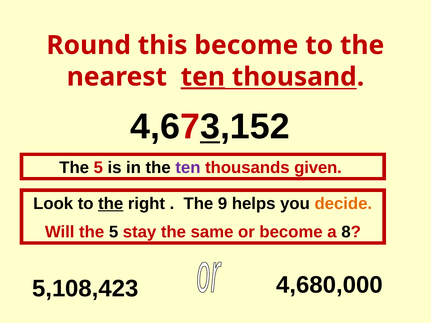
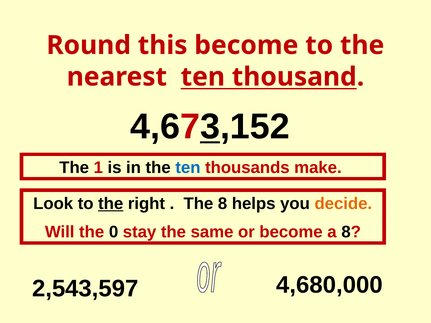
ten at (203, 77) underline: present -> none
5 at (98, 168): 5 -> 1
ten at (188, 168) colour: purple -> blue
given: given -> make
The 9: 9 -> 8
Will the 5: 5 -> 0
5,108,423: 5,108,423 -> 2,543,597
